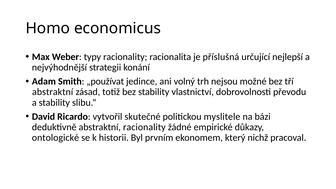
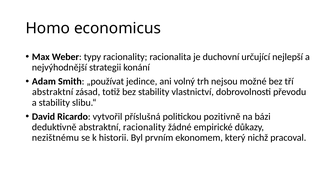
příslušná: příslušná -> duchovní
skutečné: skutečné -> příslušná
myslitele: myslitele -> pozitivně
ontologické: ontologické -> nezištnému
